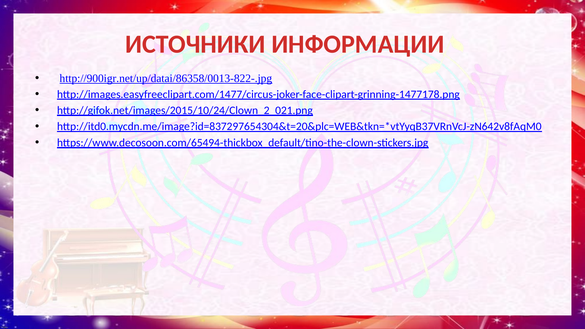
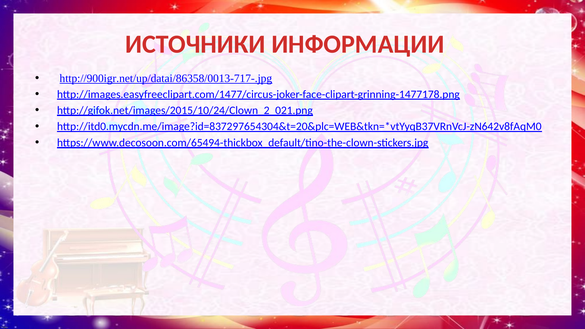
http://900igr.net/up/datai/86358/0013-822-.jpg: http://900igr.net/up/datai/86358/0013-822-.jpg -> http://900igr.net/up/datai/86358/0013-717-.jpg
